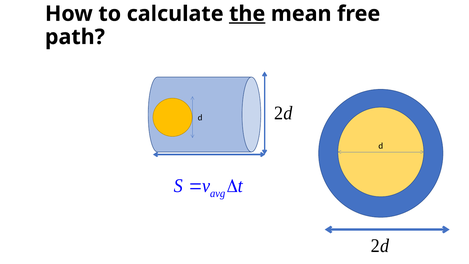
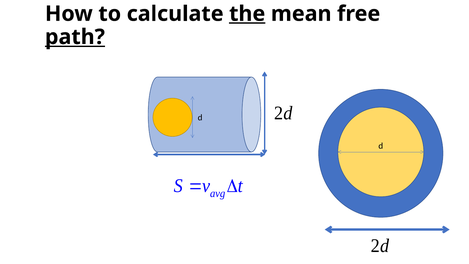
path underline: none -> present
